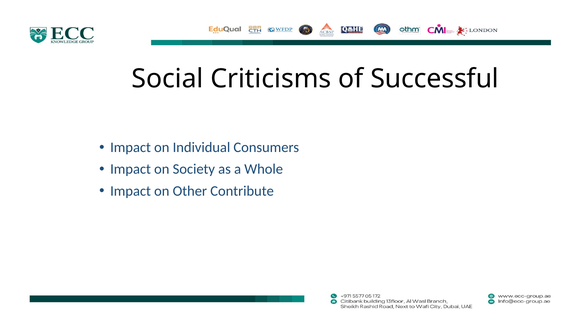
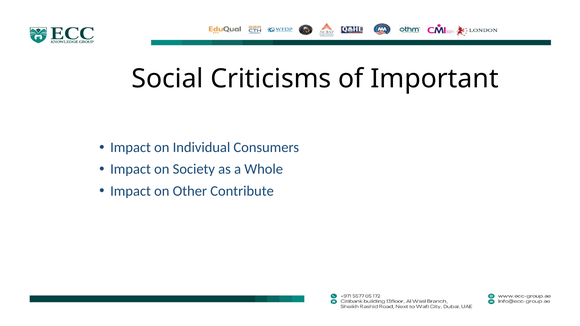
Successful: Successful -> Important
